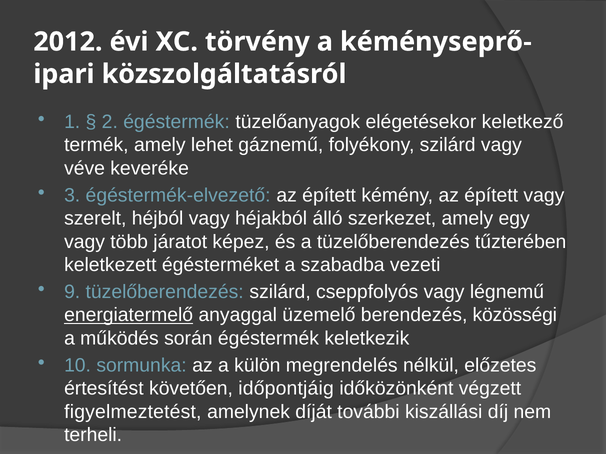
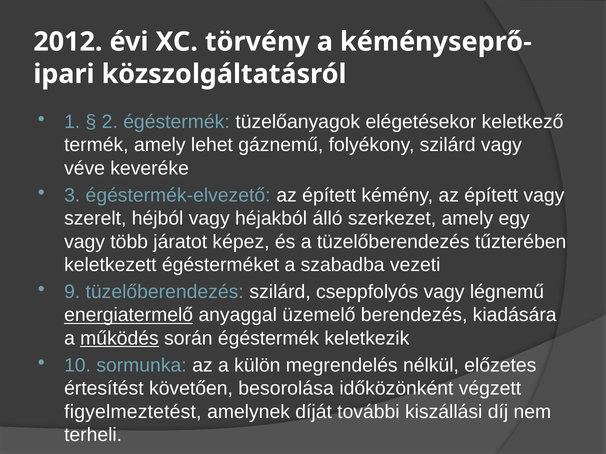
közösségi: közösségi -> kiadására
működés underline: none -> present
időpontjáig: időpontjáig -> besorolása
